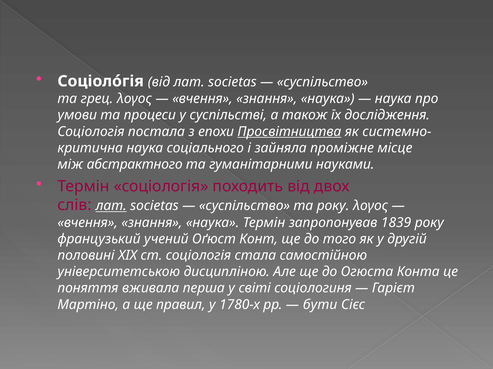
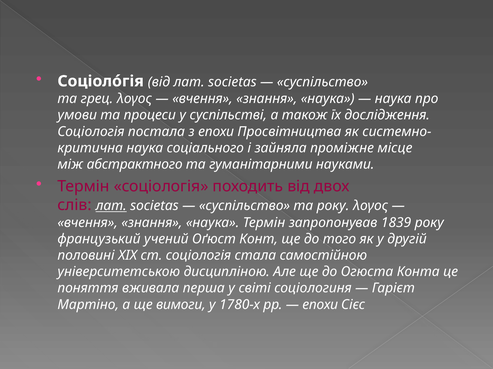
Просвітництва underline: present -> none
правил: правил -> вимоги
бути at (320, 305): бути -> епохи
